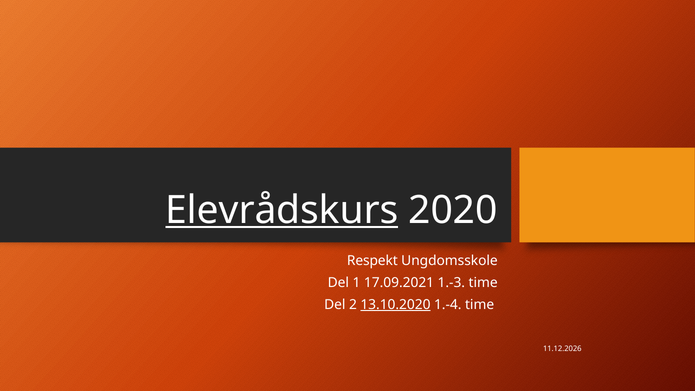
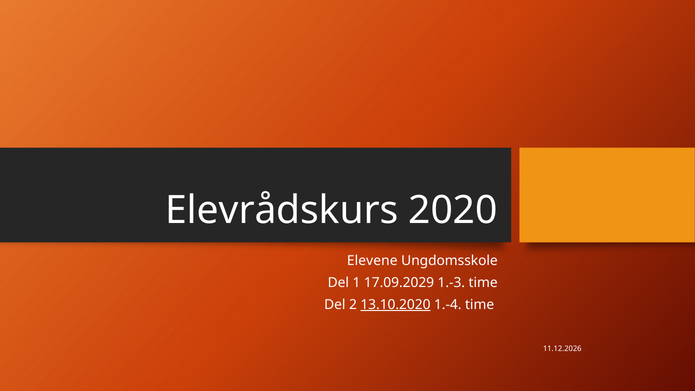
Elevrådskurs underline: present -> none
Respekt: Respekt -> Elevene
17.09.2021: 17.09.2021 -> 17.09.2029
